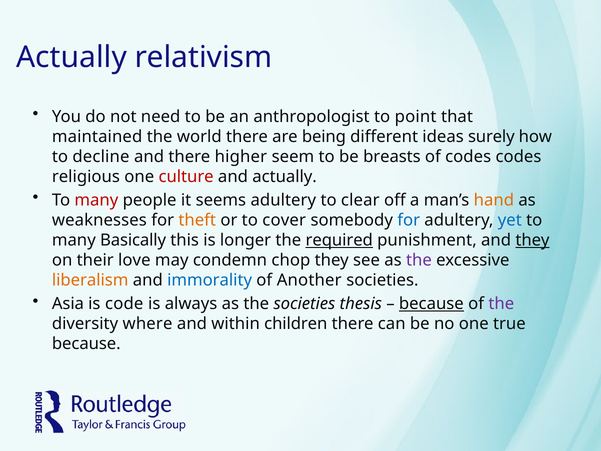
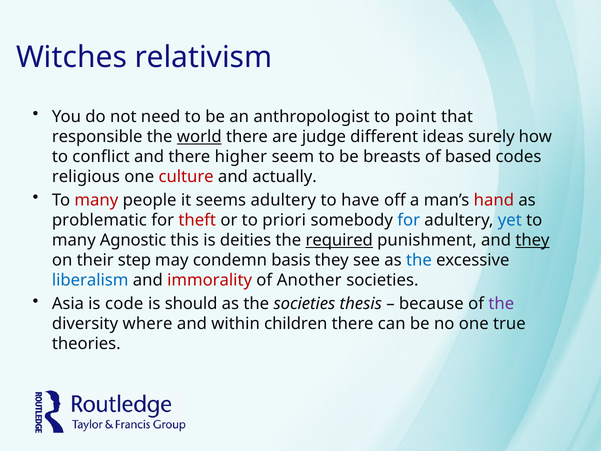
Actually at (72, 57): Actually -> Witches
maintained: maintained -> responsible
world underline: none -> present
being: being -> judge
decline: decline -> conflict
of codes: codes -> based
clear: clear -> have
hand colour: orange -> red
weaknesses: weaknesses -> problematic
theft colour: orange -> red
cover: cover -> priori
Basically: Basically -> Agnostic
longer: longer -> deities
love: love -> step
chop: chop -> basis
the at (419, 260) colour: purple -> blue
liberalism colour: orange -> blue
immorality colour: blue -> red
always: always -> should
because at (431, 304) underline: present -> none
because at (86, 344): because -> theories
